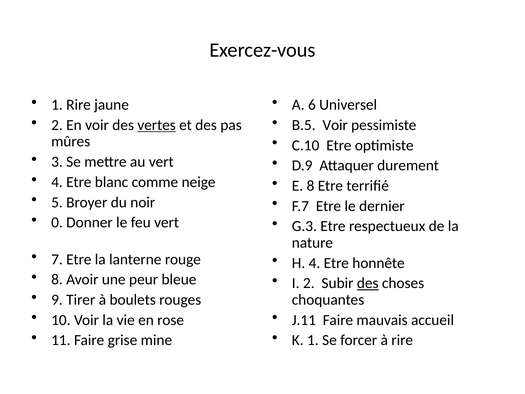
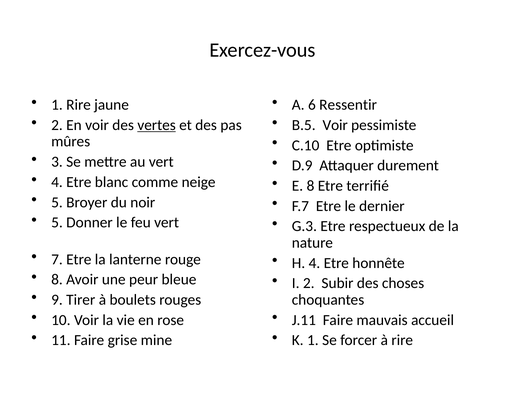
Universel: Universel -> Ressentir
0 at (57, 222): 0 -> 5
des at (368, 283) underline: present -> none
